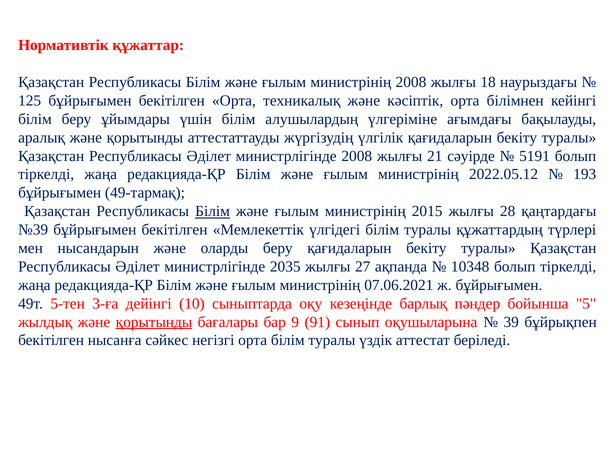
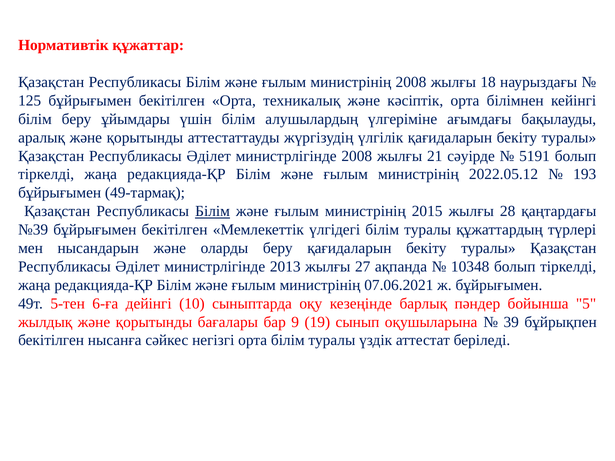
2035: 2035 -> 2013
3-ға: 3-ға -> 6-ға
қорытынды at (154, 322) underline: present -> none
91: 91 -> 19
